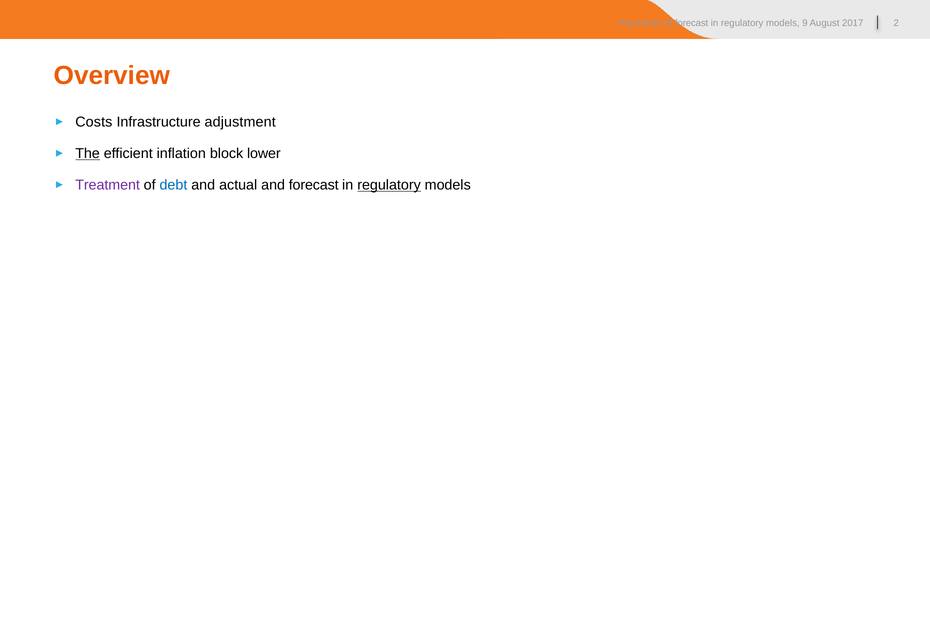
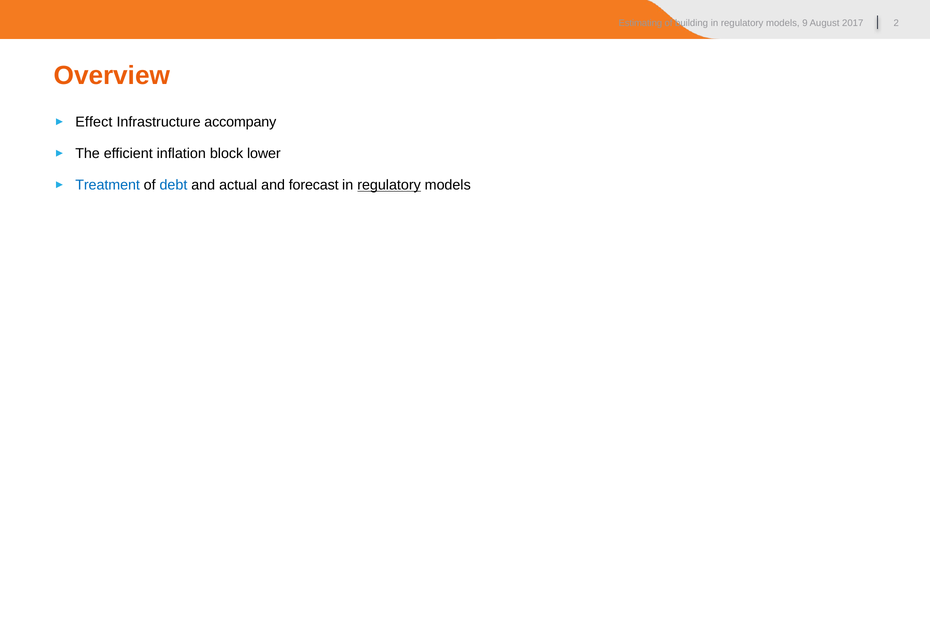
Payments: Payments -> Estimating
of forecast: forecast -> building
Costs: Costs -> Effect
adjustment: adjustment -> accompany
The underline: present -> none
Treatment colour: purple -> blue
